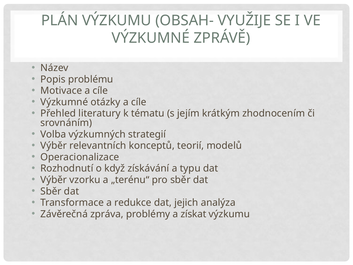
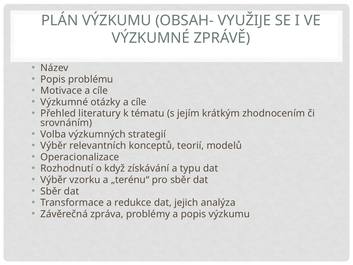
a získat: získat -> popis
